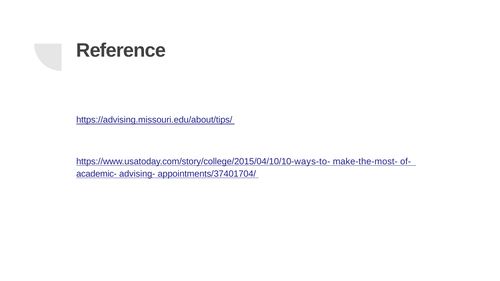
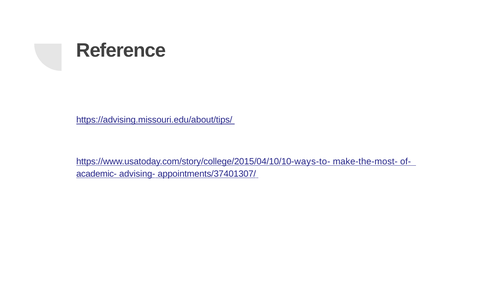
appointments/37401704/: appointments/37401704/ -> appointments/37401307/
